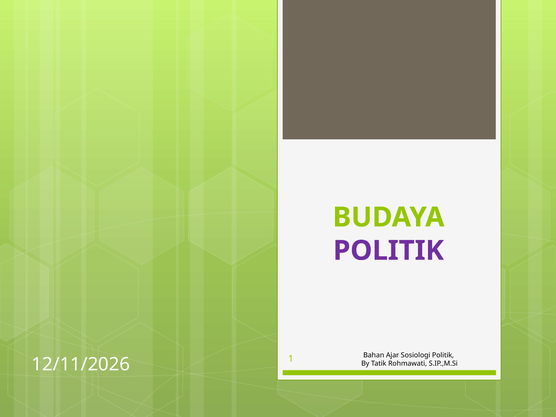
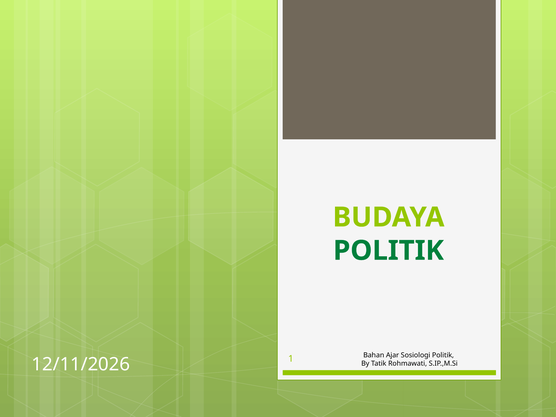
POLITIK at (389, 251) colour: purple -> green
